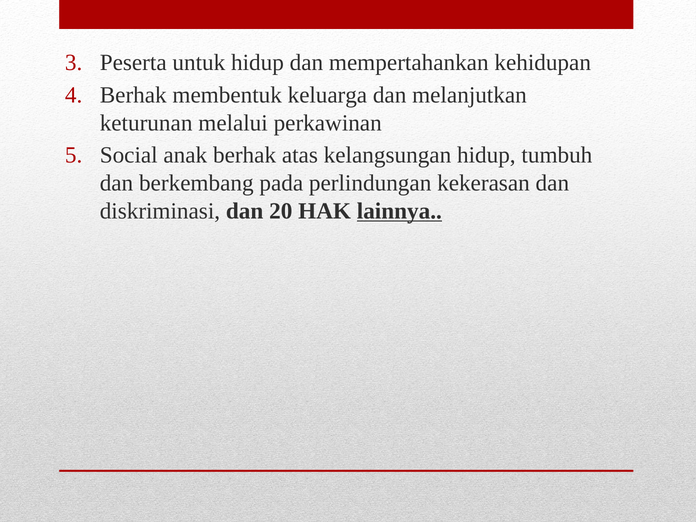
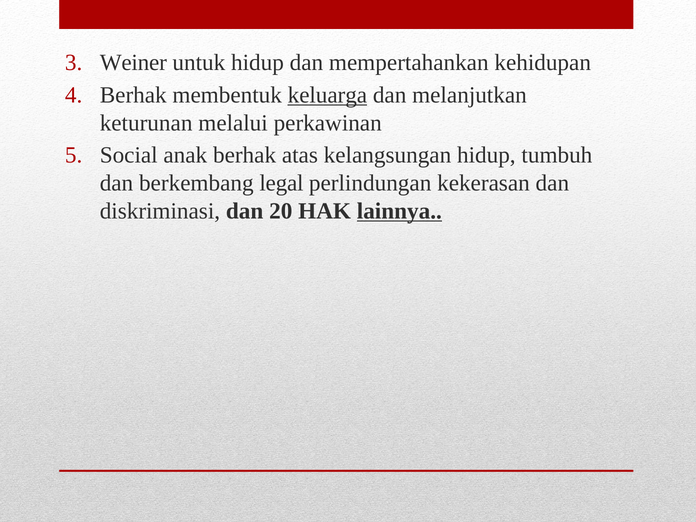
Peserta: Peserta -> Weiner
keluarga underline: none -> present
pada: pada -> legal
